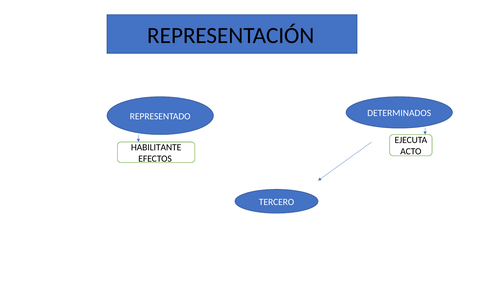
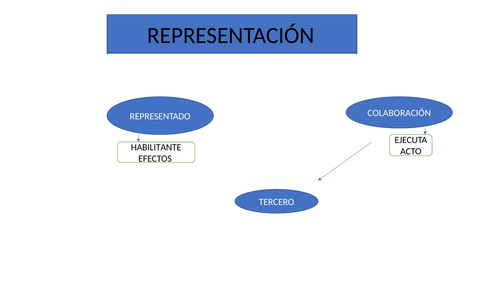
DETERMINADOS: DETERMINADOS -> COLABORACIÓN
